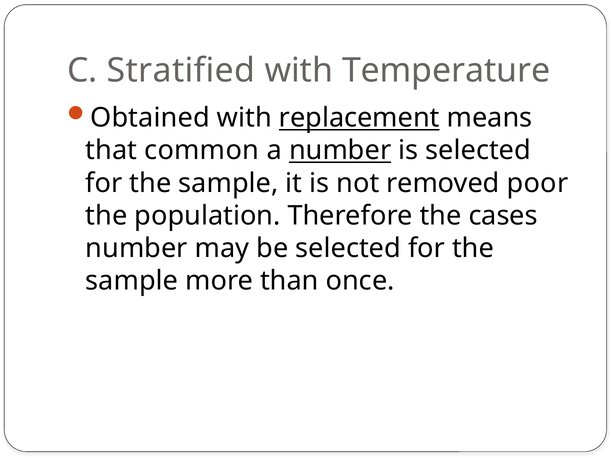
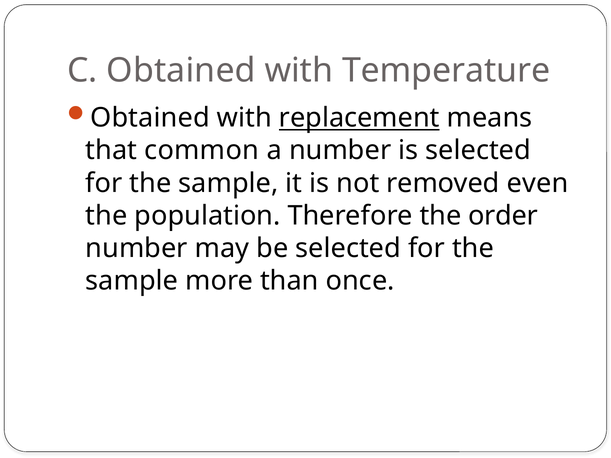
C Stratified: Stratified -> Obtained
number at (340, 151) underline: present -> none
poor: poor -> even
cases: cases -> order
